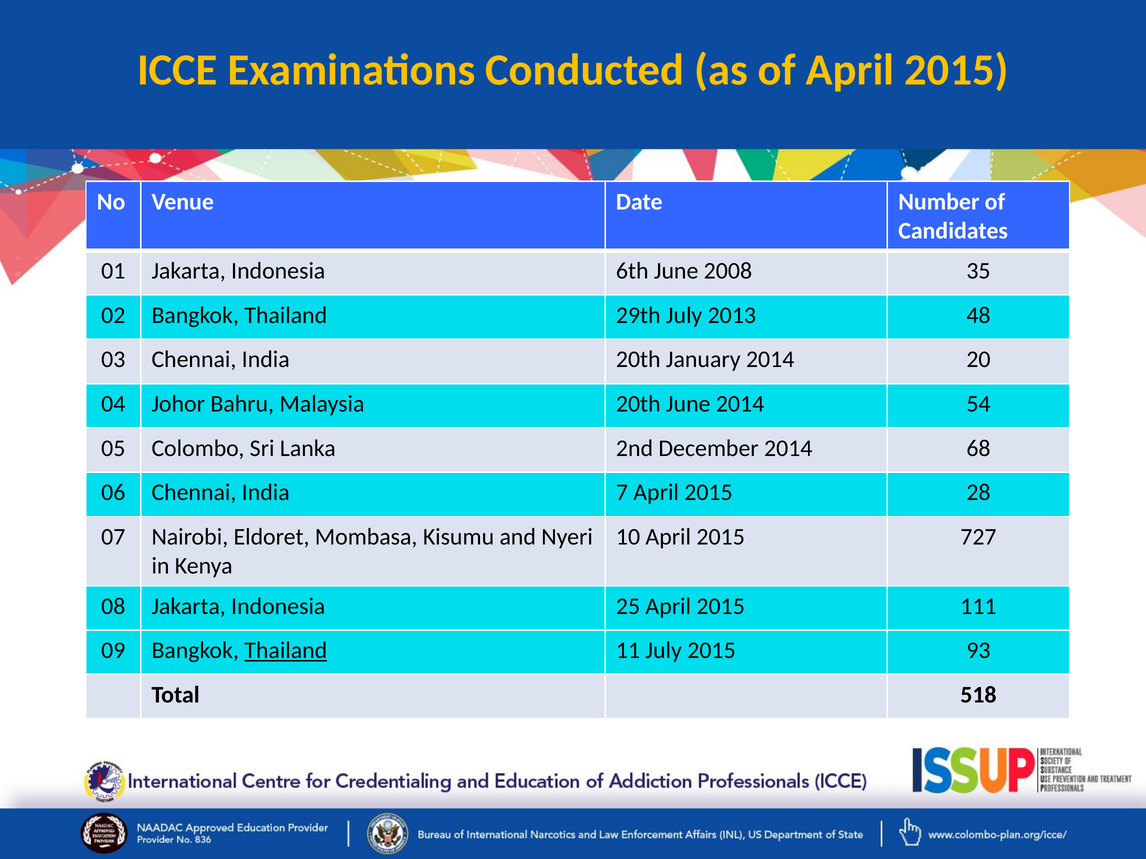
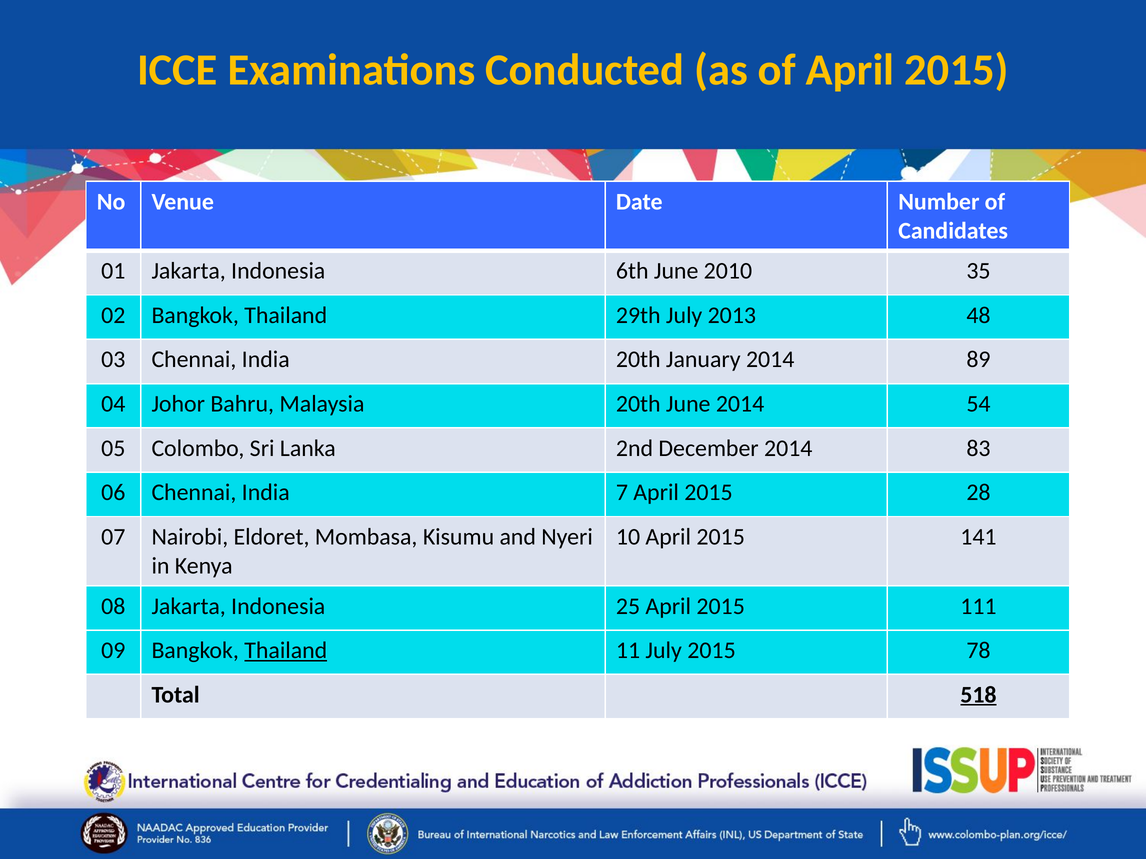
2008: 2008 -> 2010
20: 20 -> 89
68: 68 -> 83
727: 727 -> 141
93: 93 -> 78
518 underline: none -> present
